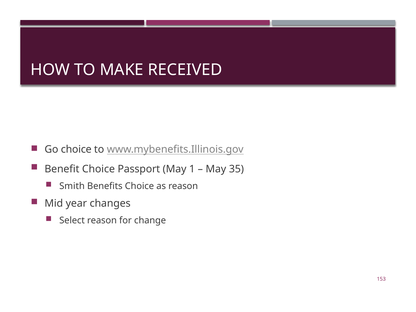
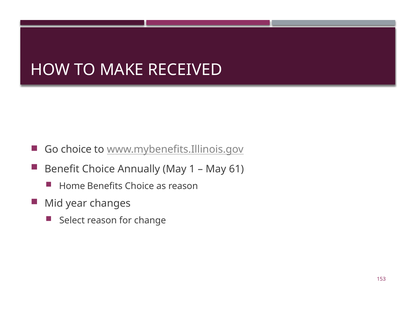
Passport: Passport -> Annually
35: 35 -> 61
Smith: Smith -> Home
